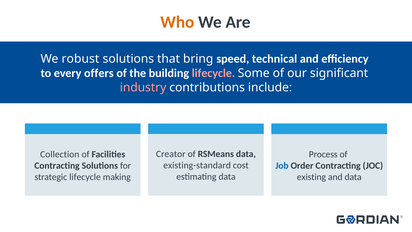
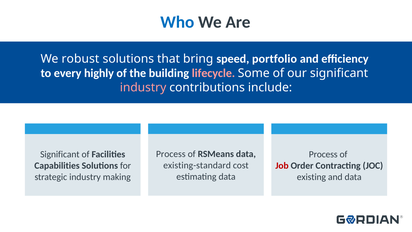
Who colour: orange -> blue
technical: technical -> portfolio
offers: offers -> highly
Creator at (171, 154): Creator -> Process
Collection at (60, 154): Collection -> Significant
Contracting at (57, 165): Contracting -> Capabilities
Job colour: blue -> red
strategic lifecycle: lifecycle -> industry
